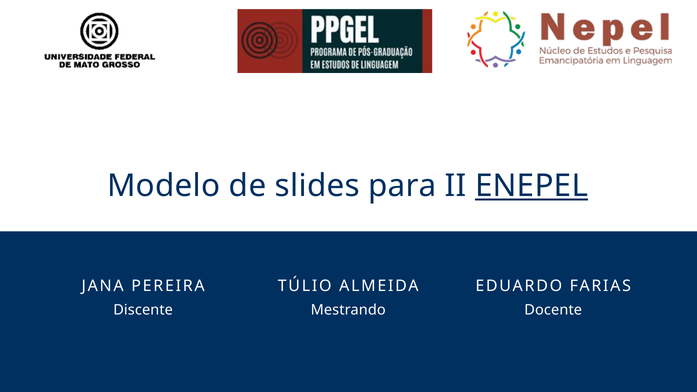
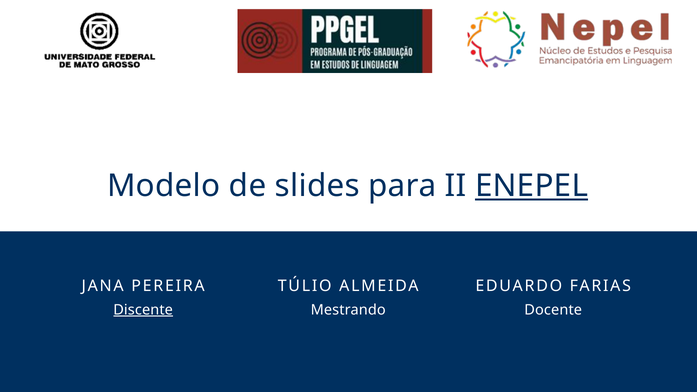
Discente underline: none -> present
